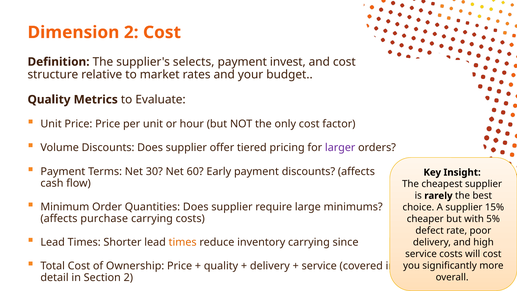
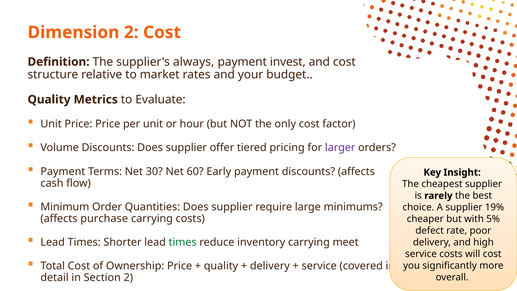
selects: selects -> always
15%: 15% -> 19%
times at (183, 242) colour: orange -> green
since: since -> meet
